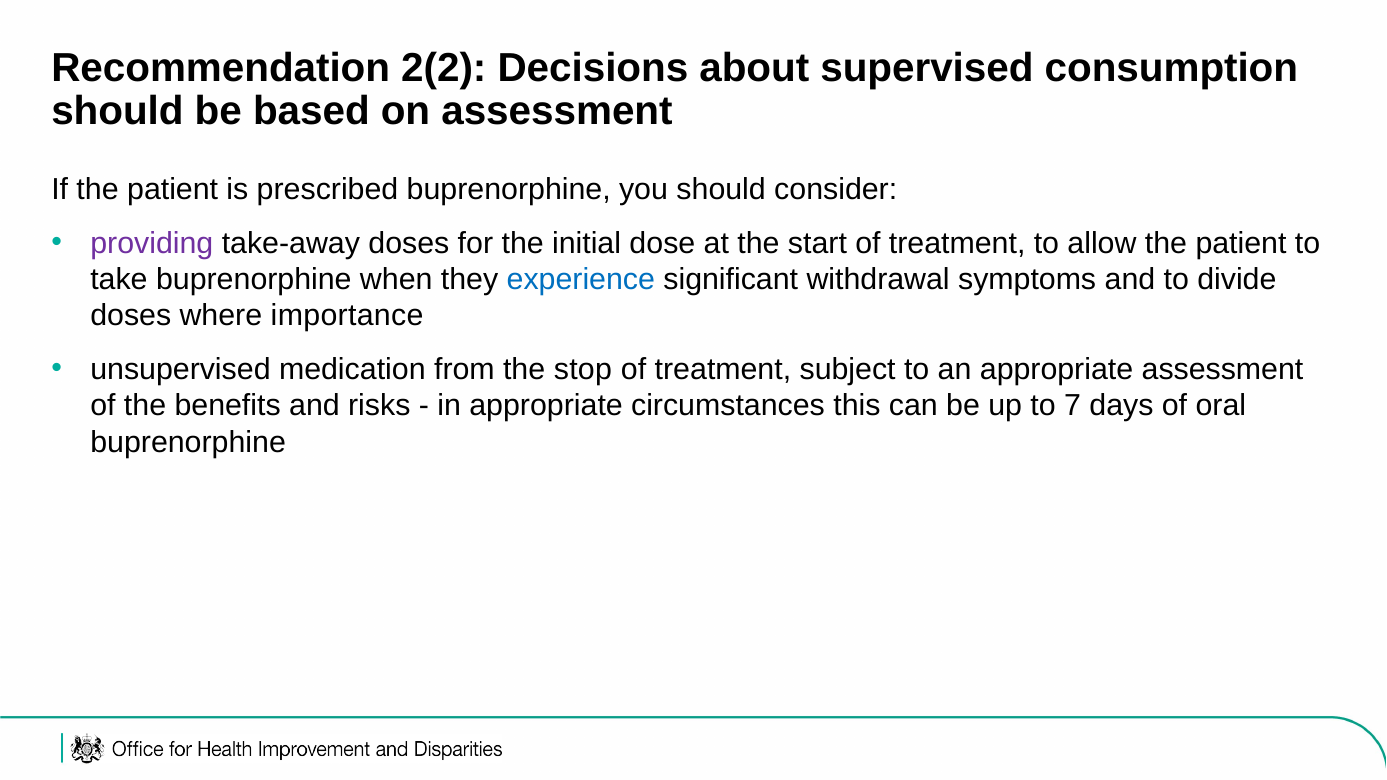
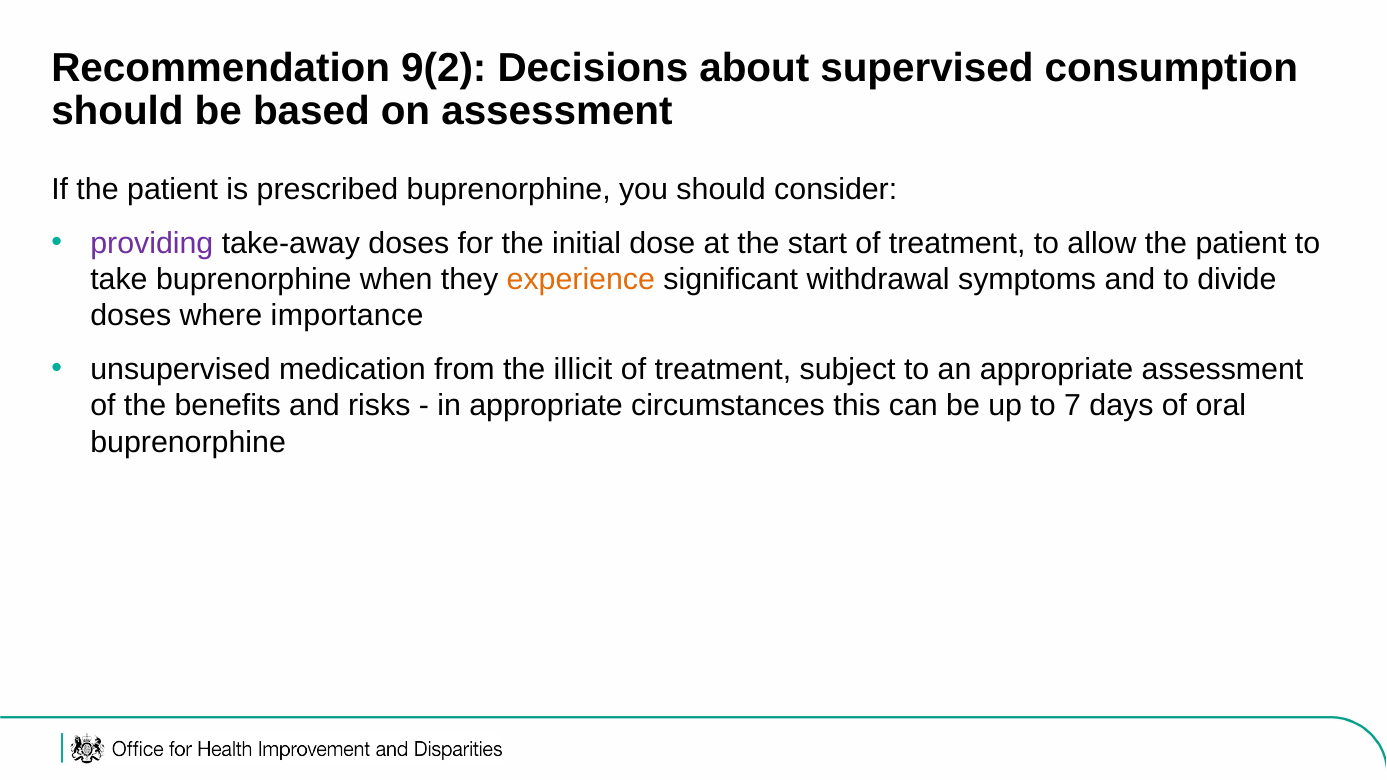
2(2: 2(2 -> 9(2
experience colour: blue -> orange
stop: stop -> illicit
